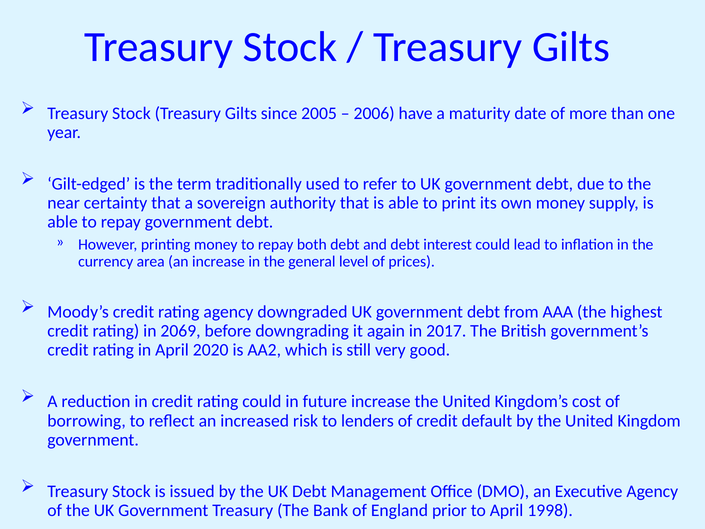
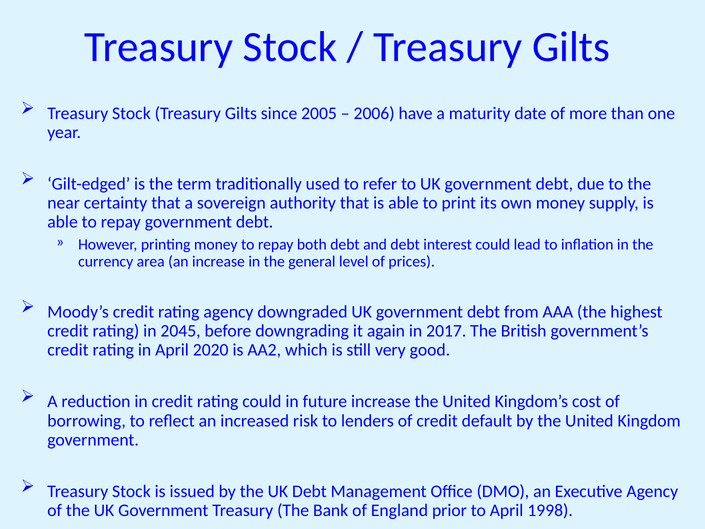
2069: 2069 -> 2045
